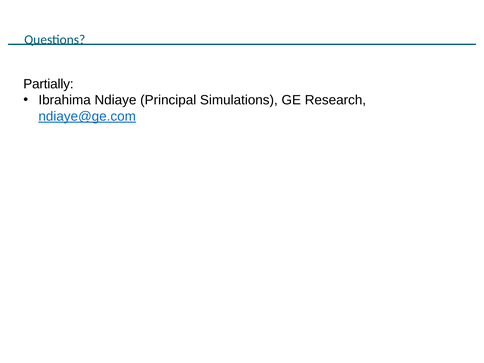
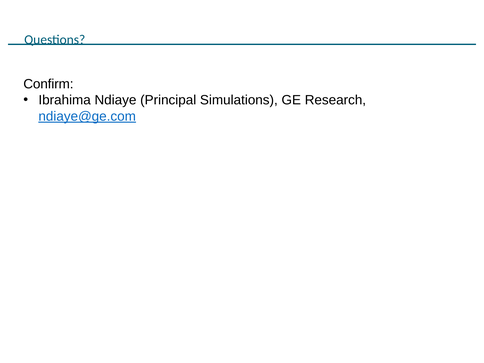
Partially: Partially -> Confirm
